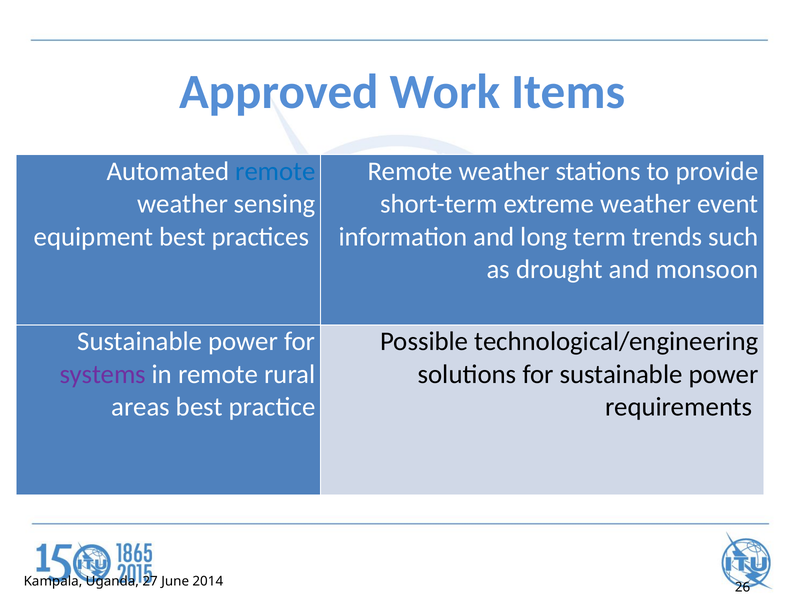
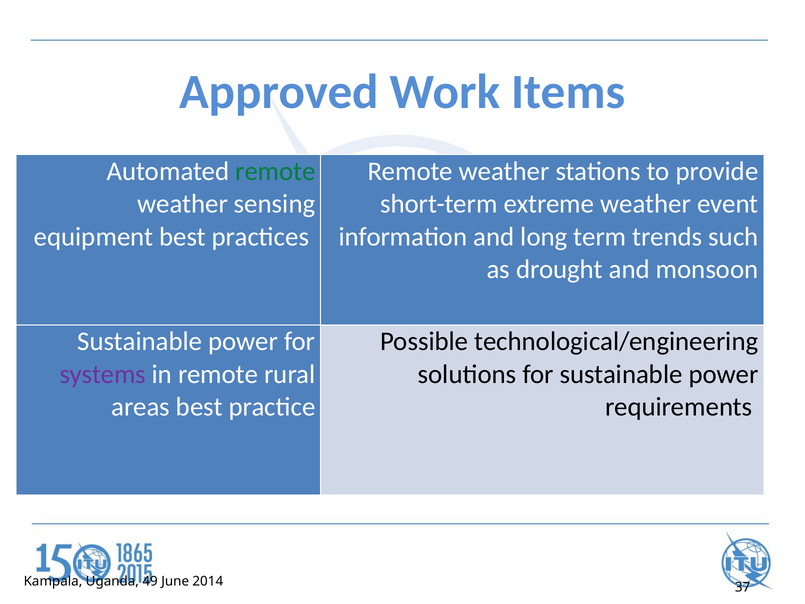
remote at (275, 171) colour: blue -> green
27: 27 -> 49
26: 26 -> 37
